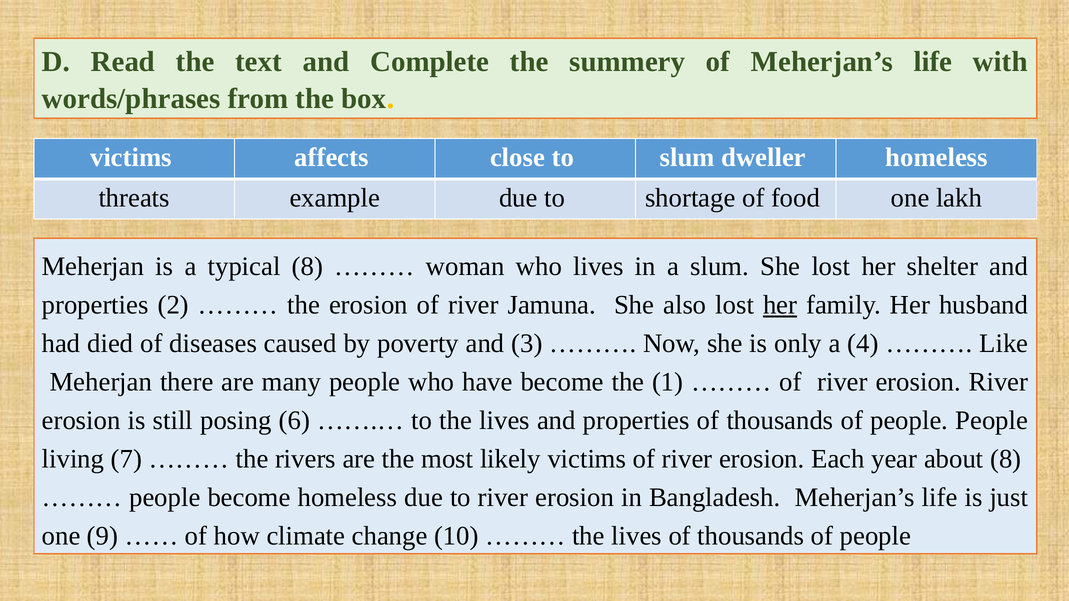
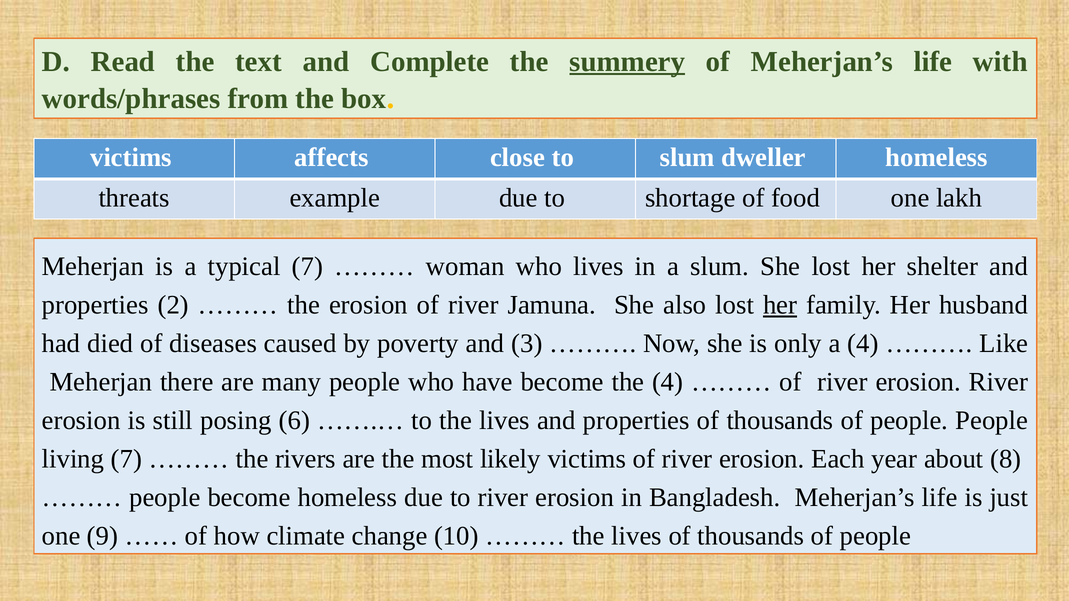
summery underline: none -> present
typical 8: 8 -> 7
the 1: 1 -> 4
